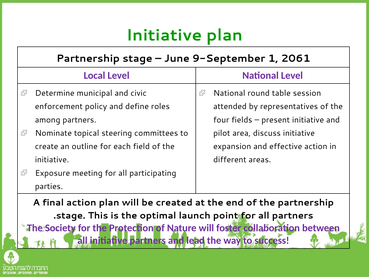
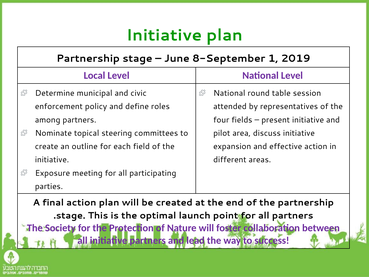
9-September: 9-September -> 8-September
2061: 2061 -> 2019
